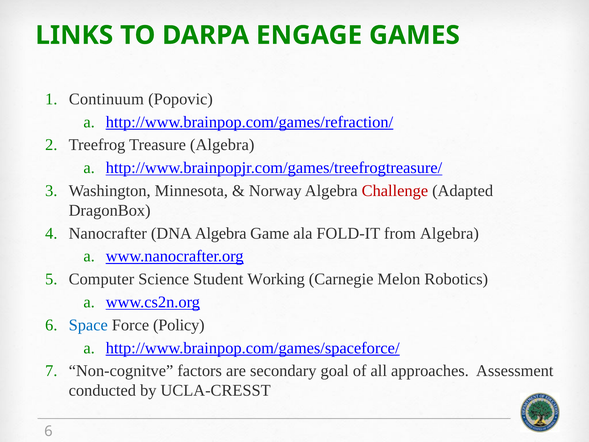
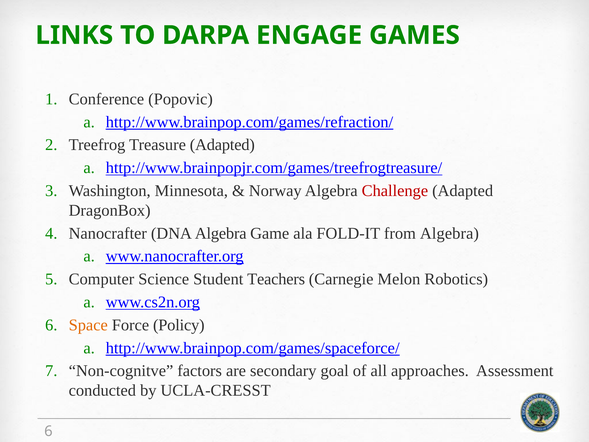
Continuum: Continuum -> Conference
Treasure Algebra: Algebra -> Adapted
Working: Working -> Teachers
Space colour: blue -> orange
